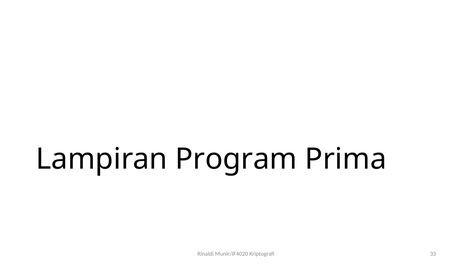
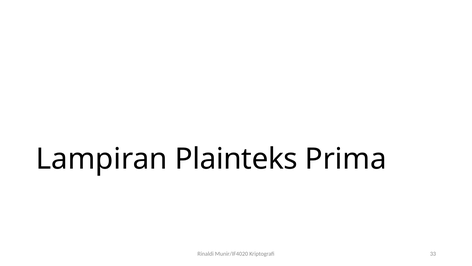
Program: Program -> Plainteks
